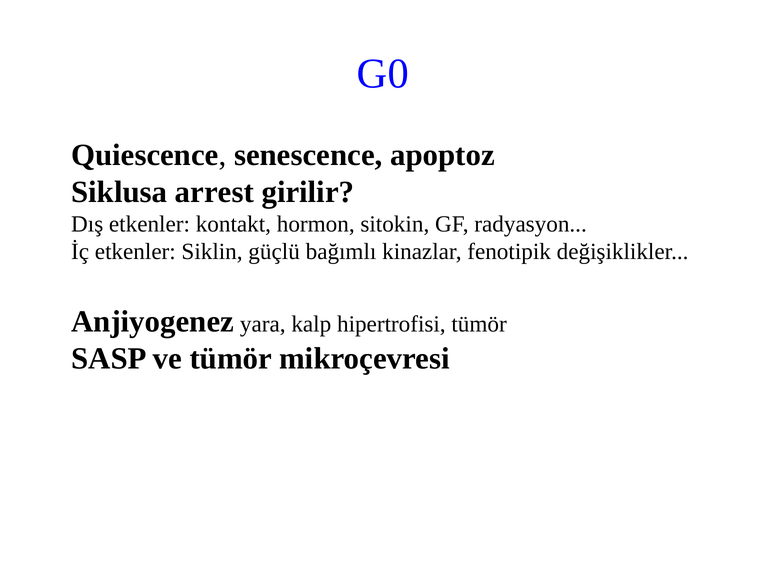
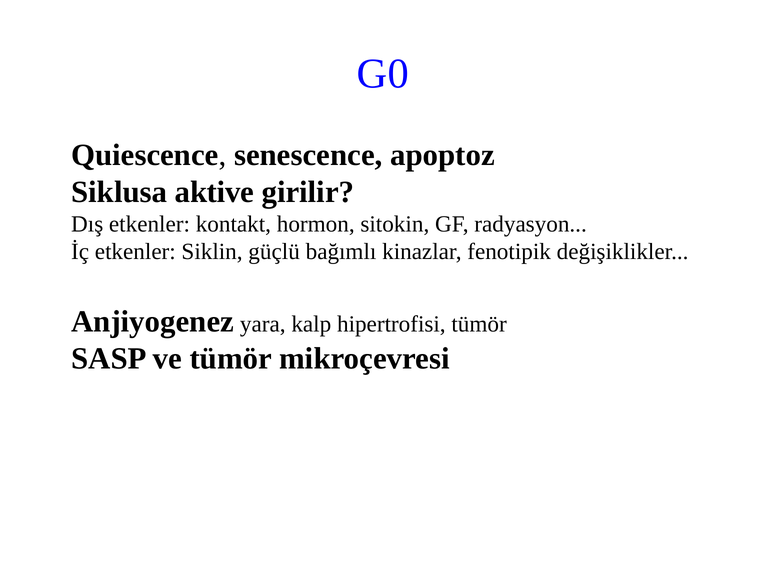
arrest: arrest -> aktive
